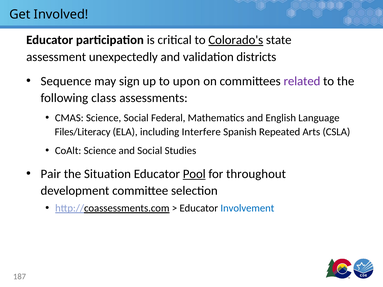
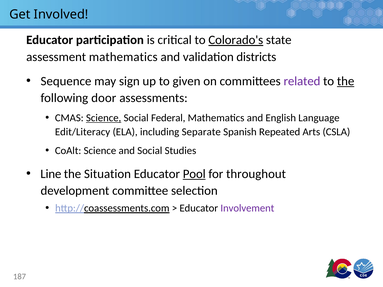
assessment unexpectedly: unexpectedly -> mathematics
upon: upon -> given
the at (346, 81) underline: none -> present
class: class -> door
Science at (104, 118) underline: none -> present
Files/Literacy: Files/Literacy -> Edit/Literacy
Interfere: Interfere -> Separate
Pair: Pair -> Line
Involvement colour: blue -> purple
